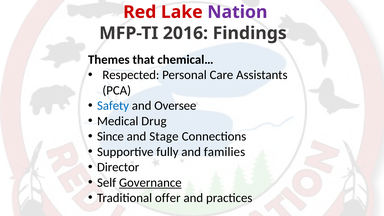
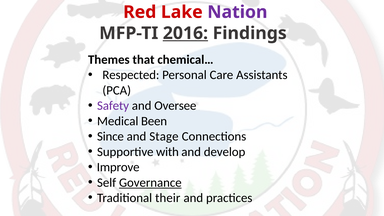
2016 underline: none -> present
Safety colour: blue -> purple
Drug: Drug -> Been
fully: fully -> with
families: families -> develop
Director: Director -> Improve
offer: offer -> their
